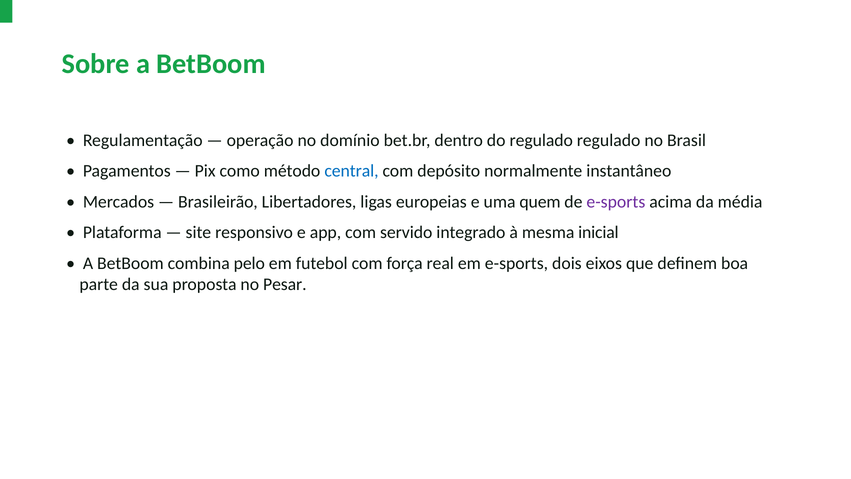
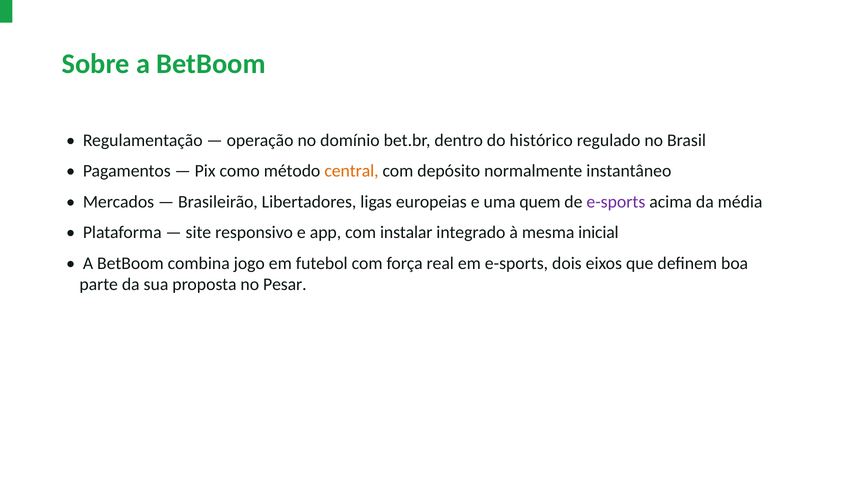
do regulado: regulado -> histórico
central colour: blue -> orange
servido: servido -> instalar
pelo: pelo -> jogo
